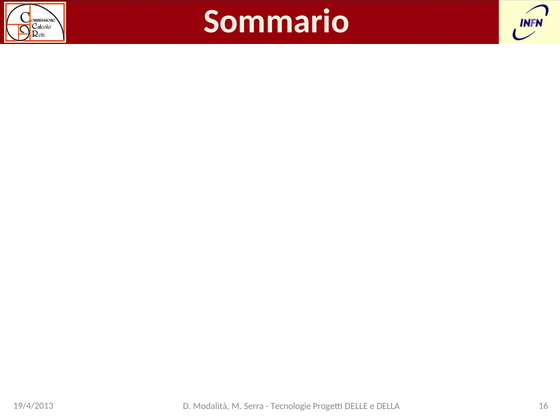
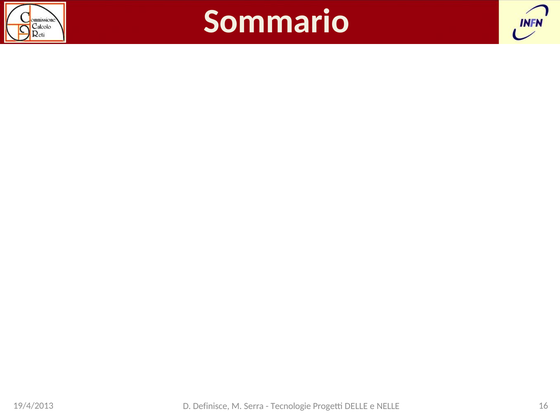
Modalità: Modalità -> Definisce
DELLA: DELLA -> NELLE
